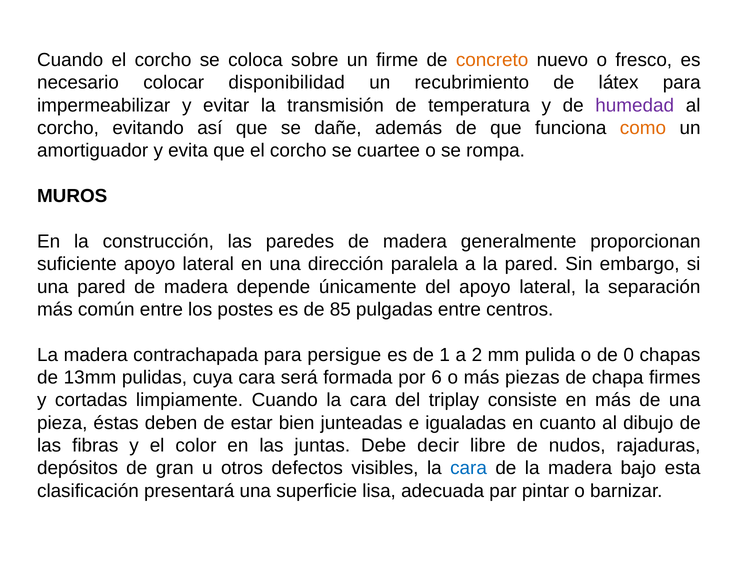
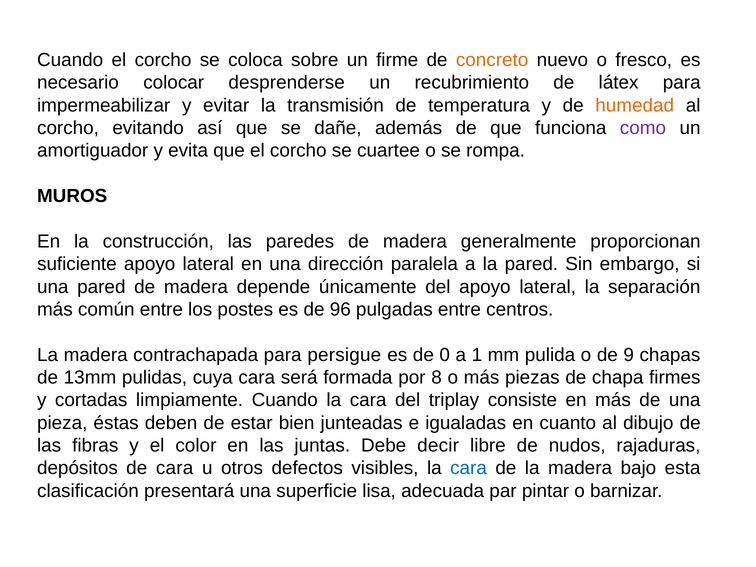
disponibilidad: disponibilidad -> desprenderse
humedad colour: purple -> orange
como colour: orange -> purple
85: 85 -> 96
1: 1 -> 0
2: 2 -> 1
0: 0 -> 9
6: 6 -> 8
de gran: gran -> cara
